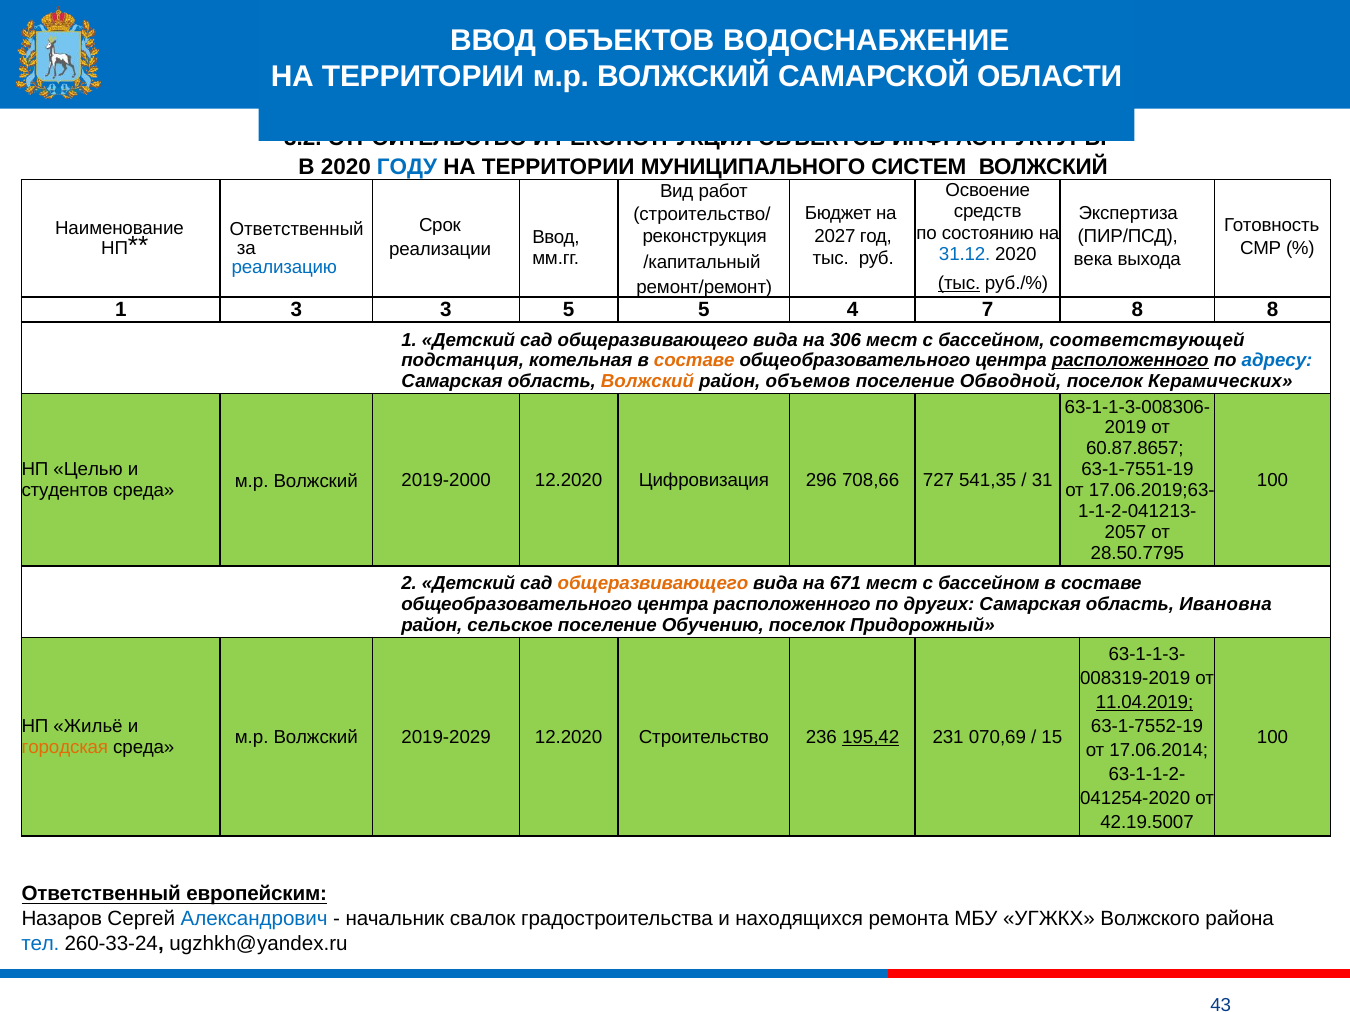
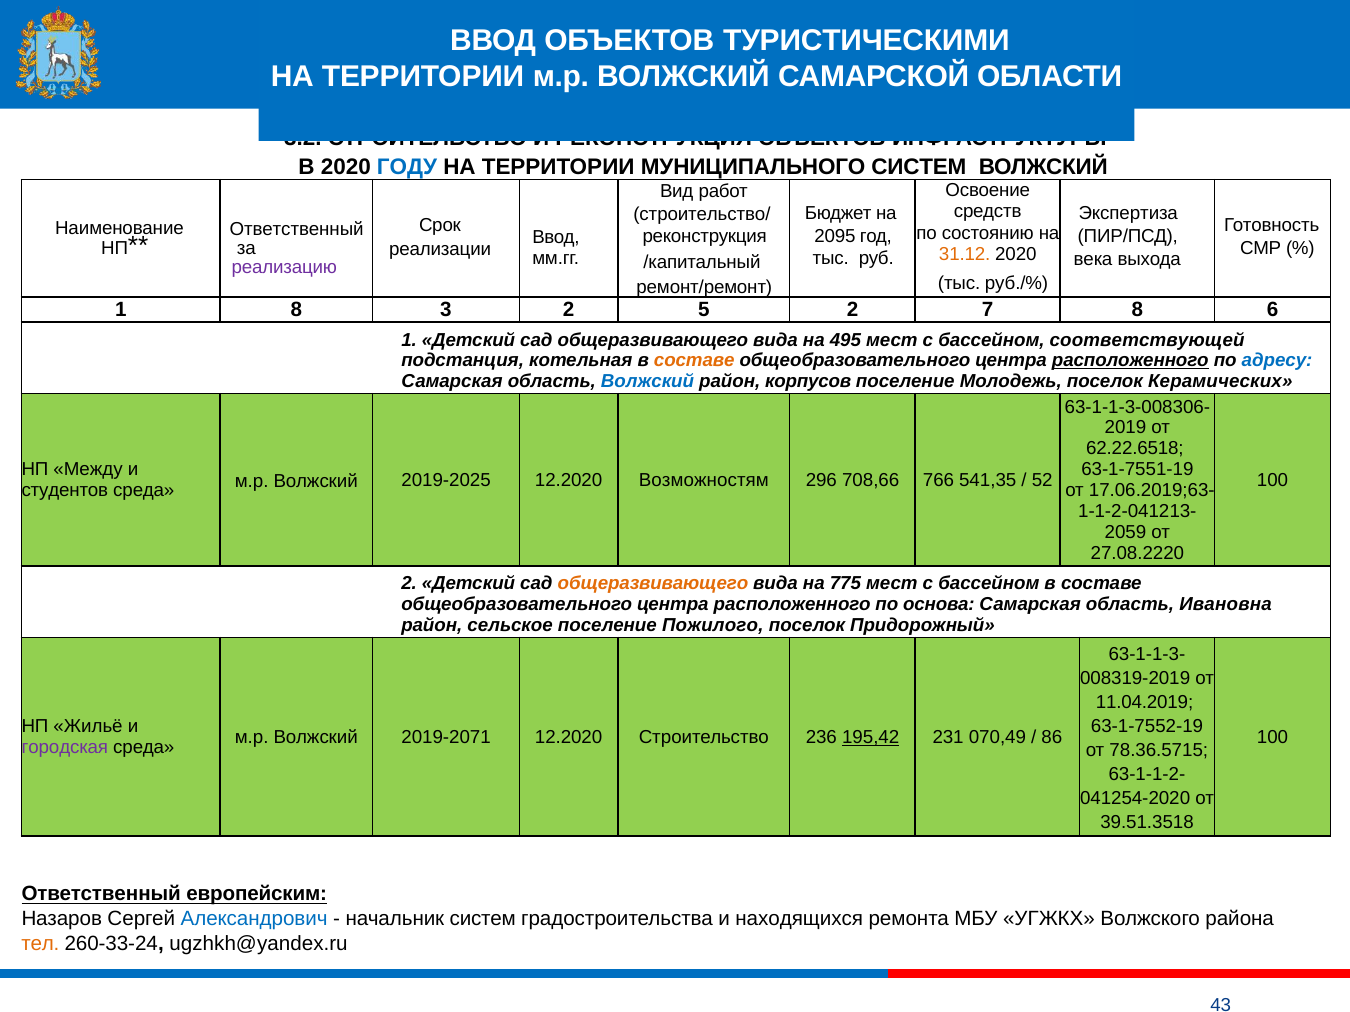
ВОДОСНАБЖЕНИЕ: ВОДОСНАБЖЕНИЕ -> ТУРИСТИЧЕСКИМИ
2027: 2027 -> 2095
31.12 colour: blue -> orange
реализацию colour: blue -> purple
тыс at (959, 283) underline: present -> none
1 3: 3 -> 8
3 5: 5 -> 2
5 4: 4 -> 2
8 8: 8 -> 6
306: 306 -> 495
Волжский at (648, 382) colour: orange -> blue
объемов: объемов -> корпусов
Обводной: Обводной -> Молодежь
60.87.8657: 60.87.8657 -> 62.22.6518
Целью: Целью -> Между
2019-2000: 2019-2000 -> 2019-2025
Цифровизация: Цифровизация -> Возможностям
727: 727 -> 766
31: 31 -> 52
2057: 2057 -> 2059
28.50.7795: 28.50.7795 -> 27.08.2220
671: 671 -> 775
других: других -> основа
Обучению: Обучению -> Пожилого
11.04.2019 underline: present -> none
2019-2029: 2019-2029 -> 2019-2071
070,69: 070,69 -> 070,49
15: 15 -> 86
городская colour: orange -> purple
17.06.2014: 17.06.2014 -> 78.36.5715
42.19.5007: 42.19.5007 -> 39.51.3518
начальник свалок: свалок -> систем
тел colour: blue -> orange
